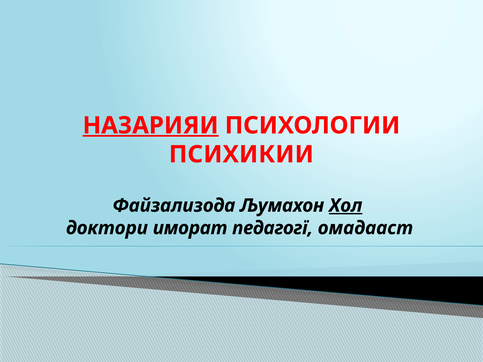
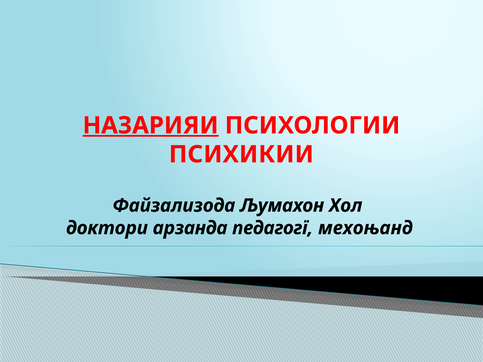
Хол underline: present -> none
иморат: иморат -> арзанда
омадааст: омадааст -> мехоњанд
